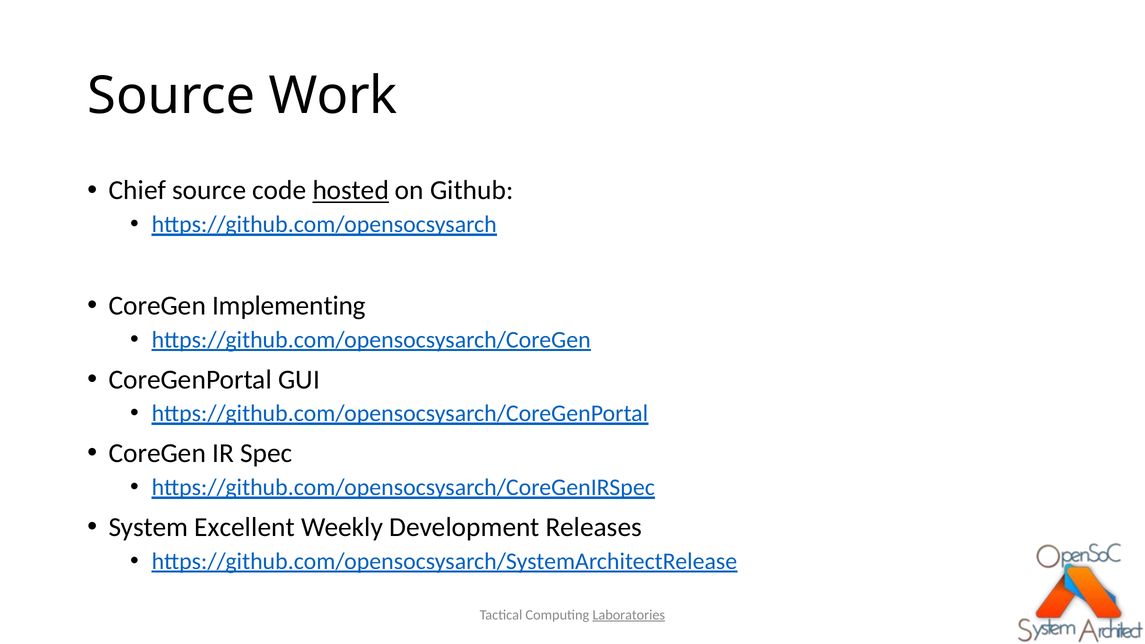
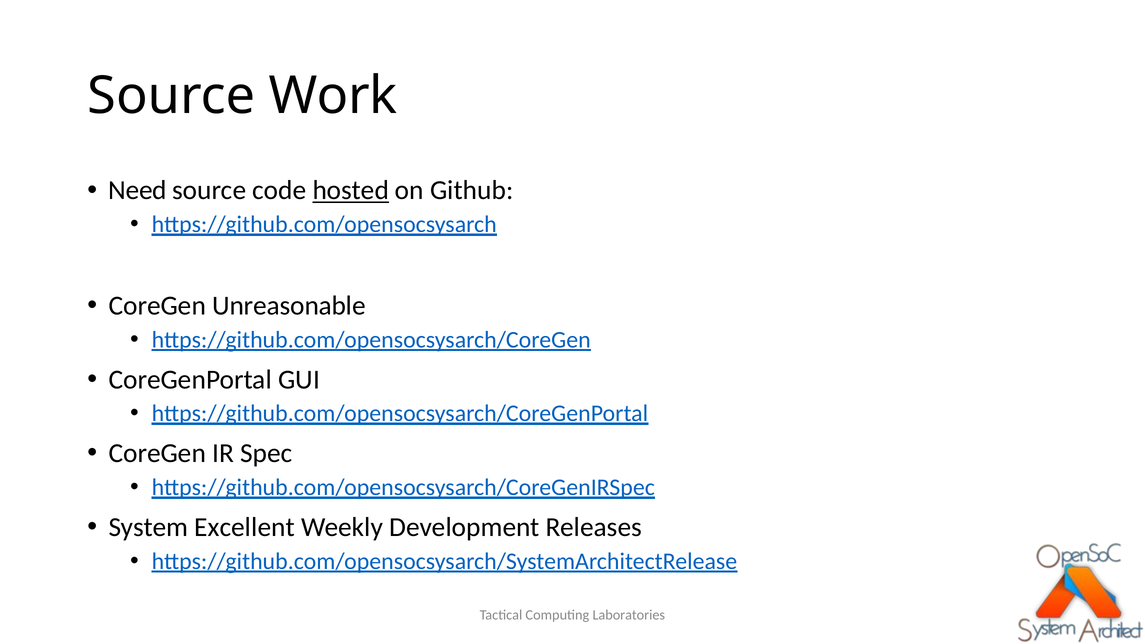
Chief: Chief -> Need
Implementing: Implementing -> Unreasonable
Laboratories underline: present -> none
